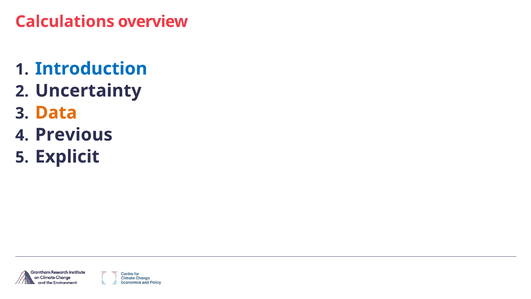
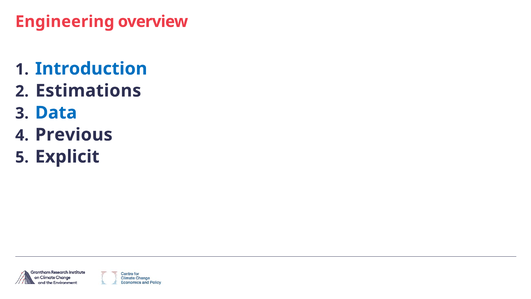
Calculations: Calculations -> Engineering
Uncertainty: Uncertainty -> Estimations
Data colour: orange -> blue
